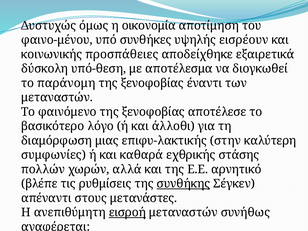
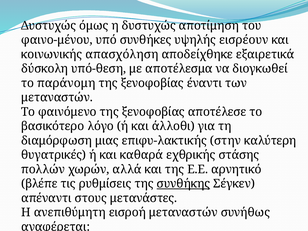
η οικονομία: οικονομία -> δυστυχώς
προσπάθειες: προσπάθειες -> απασχόληση
συμφωνίες: συμφωνίες -> θυγατρικές
εισροή underline: present -> none
